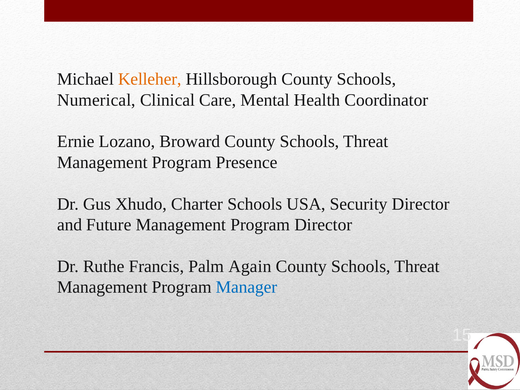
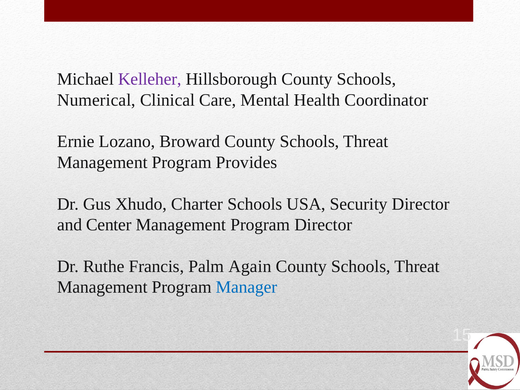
Kelleher colour: orange -> purple
Presence: Presence -> Provides
Future: Future -> Center
